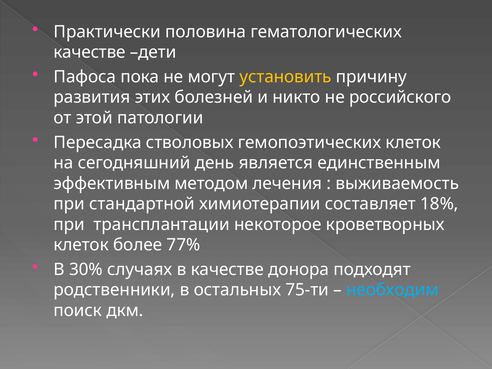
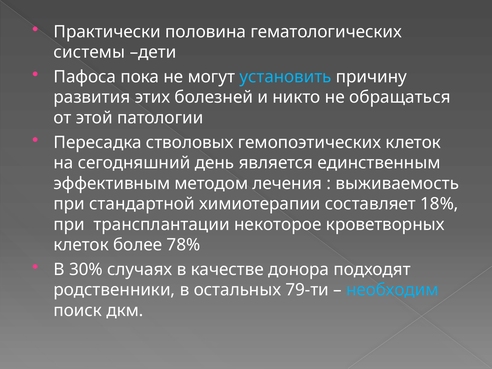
качестве at (89, 52): качестве -> системы
установить colour: yellow -> light blue
российского: российского -> обращаться
77%: 77% -> 78%
75-ти: 75-ти -> 79-ти
